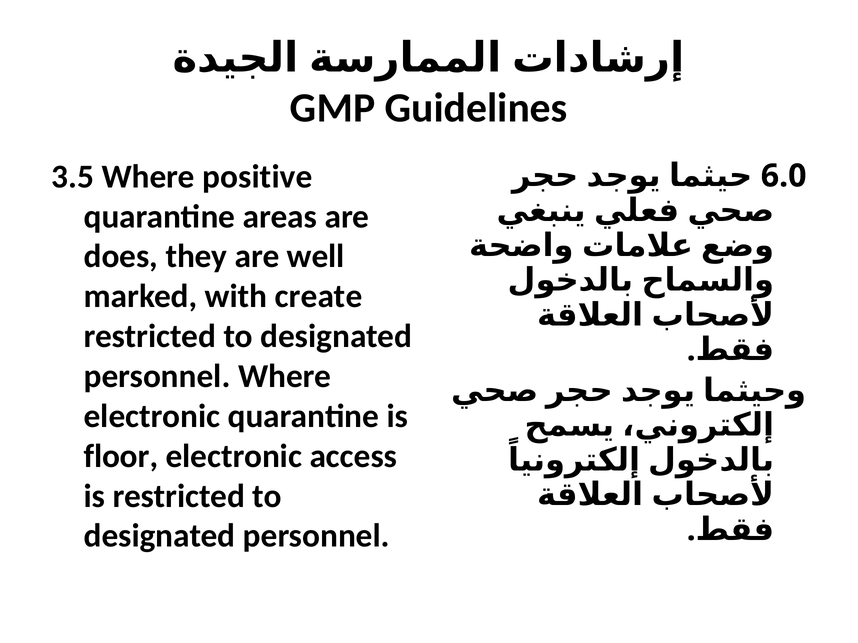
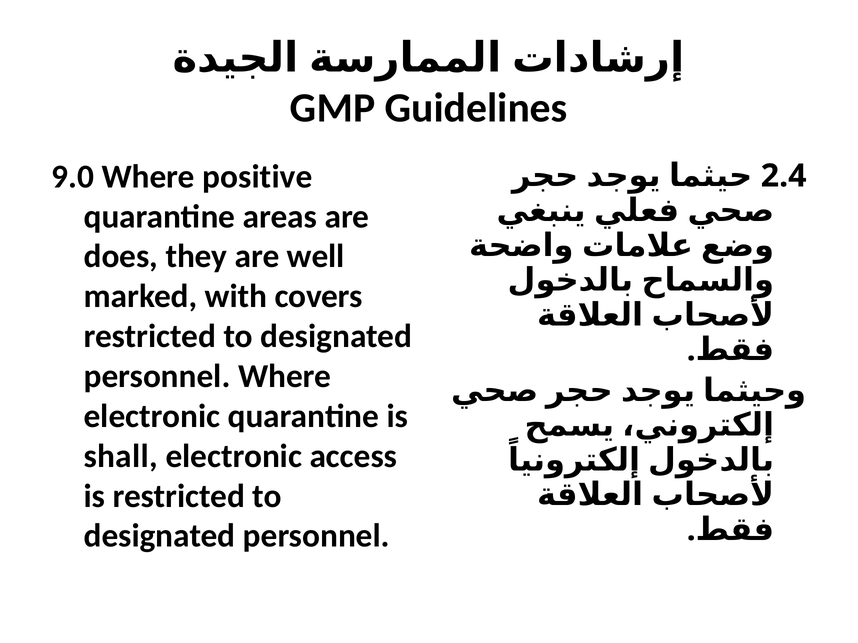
3.5: 3.5 -> 9.0
6.0: 6.0 -> 2.4
create: create -> covers
floor: floor -> shall
